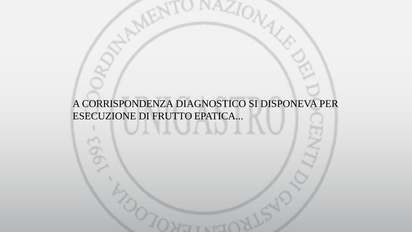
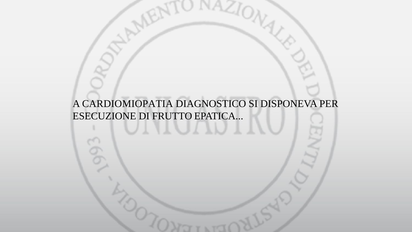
CORRISPONDENZA: CORRISPONDENZA -> CARDIOMIOPATIA
